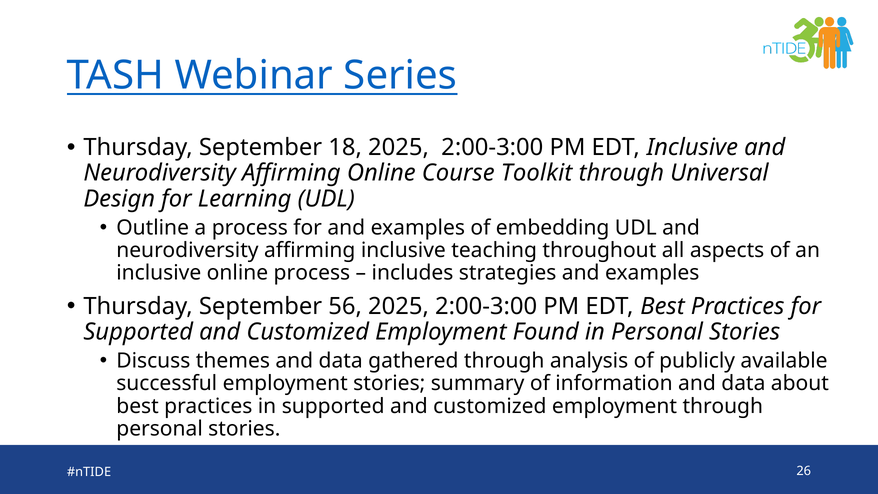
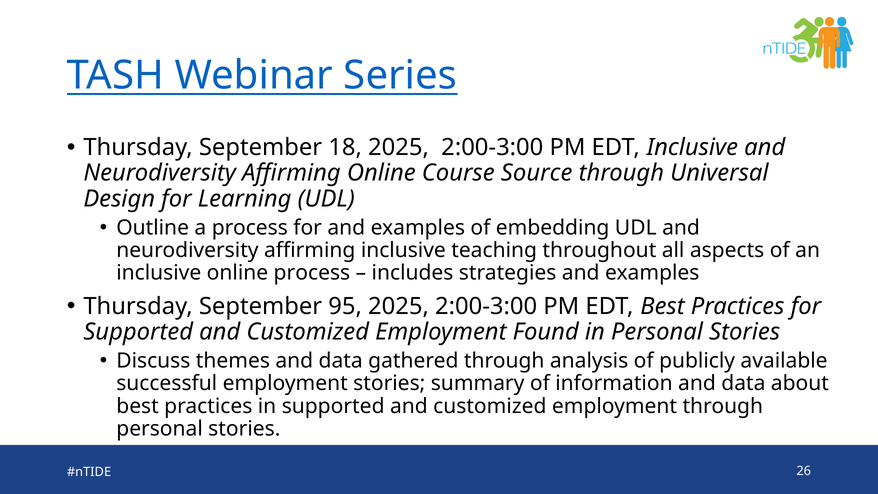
Toolkit: Toolkit -> Source
56: 56 -> 95
